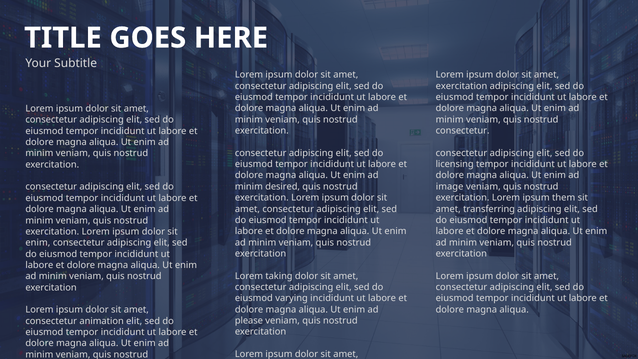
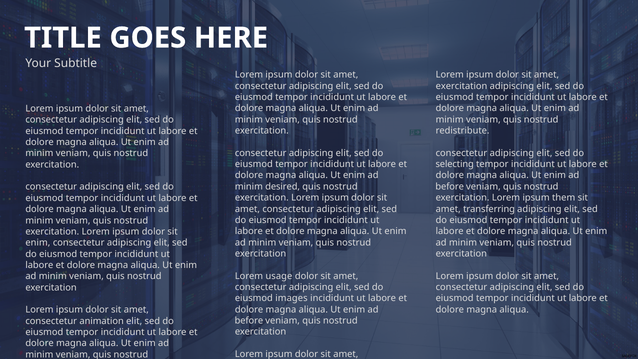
consectetur at (463, 131): consectetur -> redistribute
licensing: licensing -> selecting
image at (450, 187): image -> before
taking: taking -> usage
varying: varying -> images
please at (249, 321): please -> before
